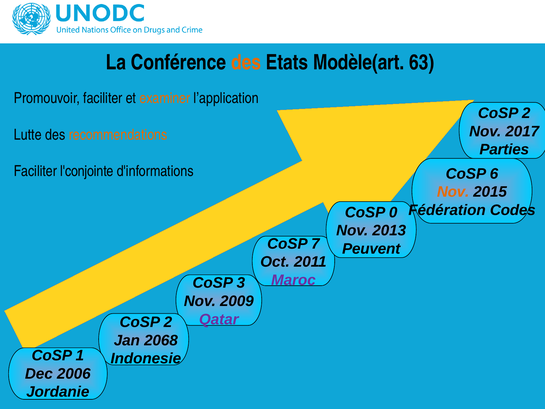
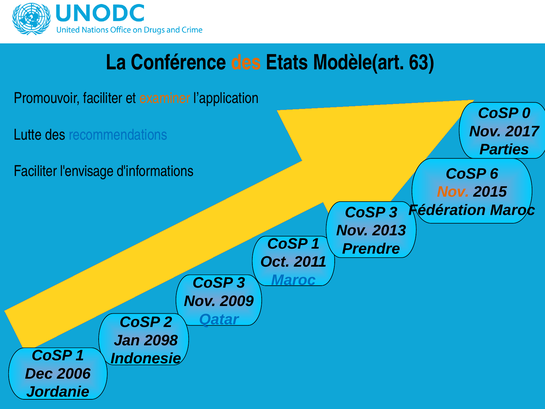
2 at (526, 113): 2 -> 0
recommendations colour: orange -> blue
l'conjointe: l'conjointe -> l'envisage
Fédération Codes: Codes -> Maroc
0 at (393, 212): 0 -> 3
7 at (315, 244): 7 -> 1
Peuvent: Peuvent -> Prendre
Maroc at (293, 280) colour: purple -> blue
Qatar colour: purple -> blue
2068: 2068 -> 2098
